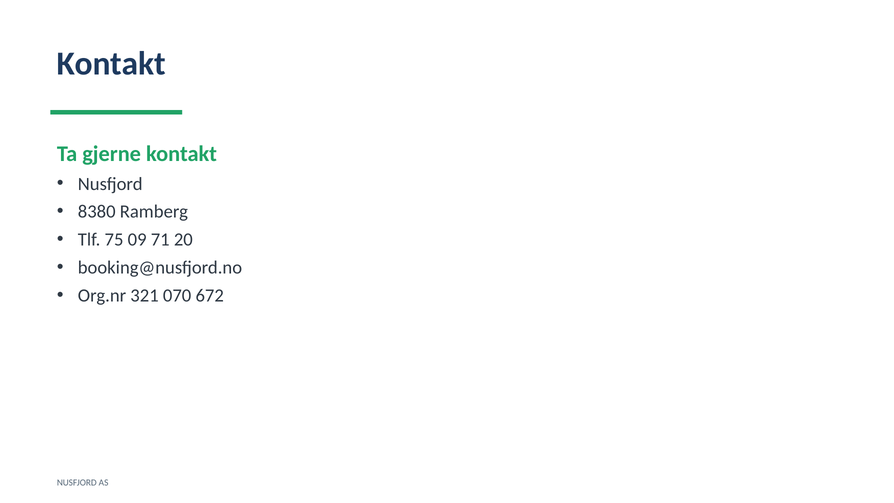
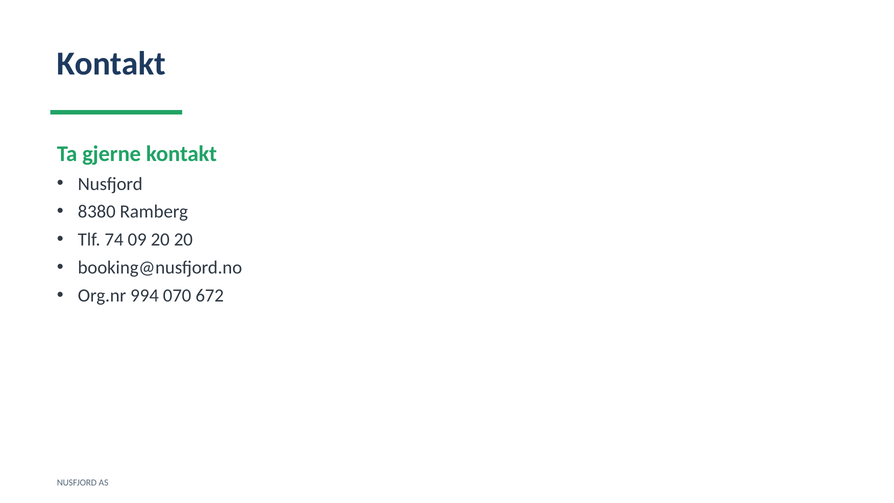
75: 75 -> 74
09 71: 71 -> 20
321: 321 -> 994
